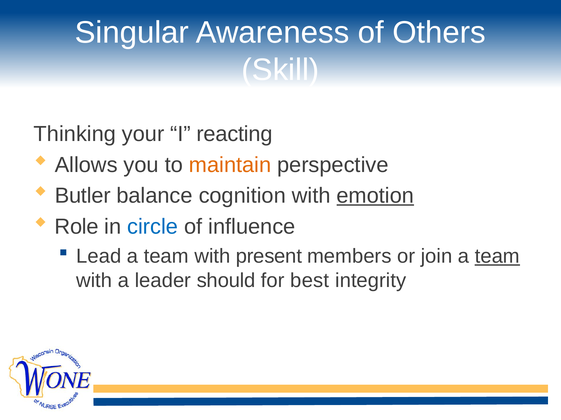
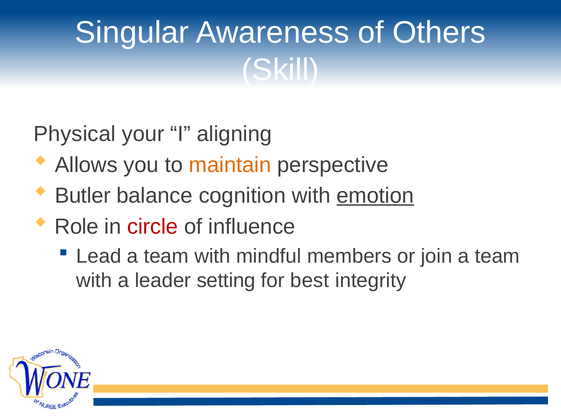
Thinking: Thinking -> Physical
reacting: reacting -> aligning
circle colour: blue -> red
present: present -> mindful
team at (497, 257) underline: present -> none
should: should -> setting
